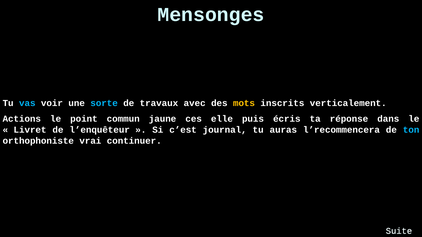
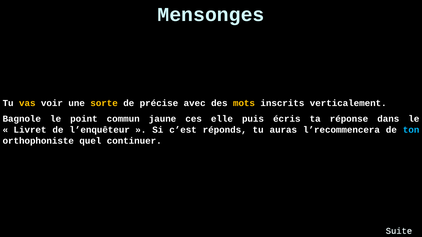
vas colour: light blue -> yellow
sorte colour: light blue -> yellow
travaux: travaux -> précise
Actions: Actions -> Bagnole
journal: journal -> réponds
vrai: vrai -> quel
